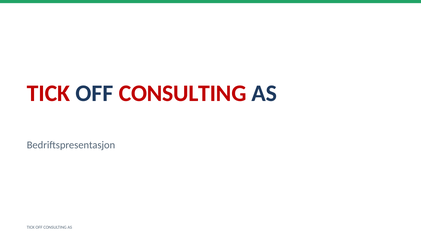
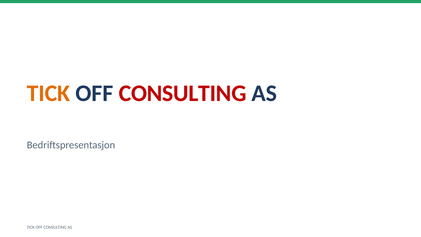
TICK at (49, 93) colour: red -> orange
